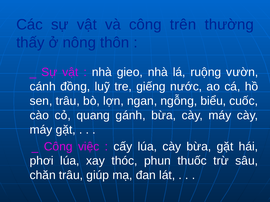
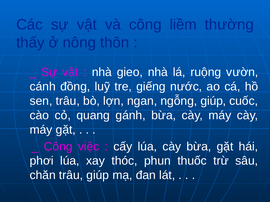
trên: trên -> liềm
ngỗng biểu: biểu -> giúp
